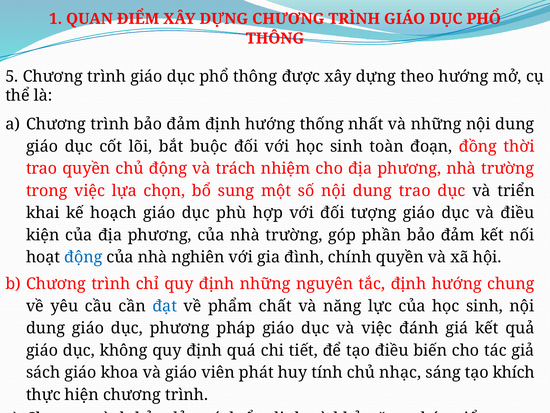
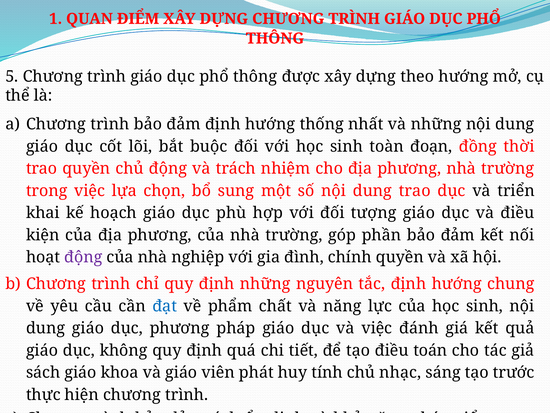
động at (83, 257) colour: blue -> purple
nghiên: nghiên -> nghiệp
biến: biến -> toán
khích: khích -> trước
